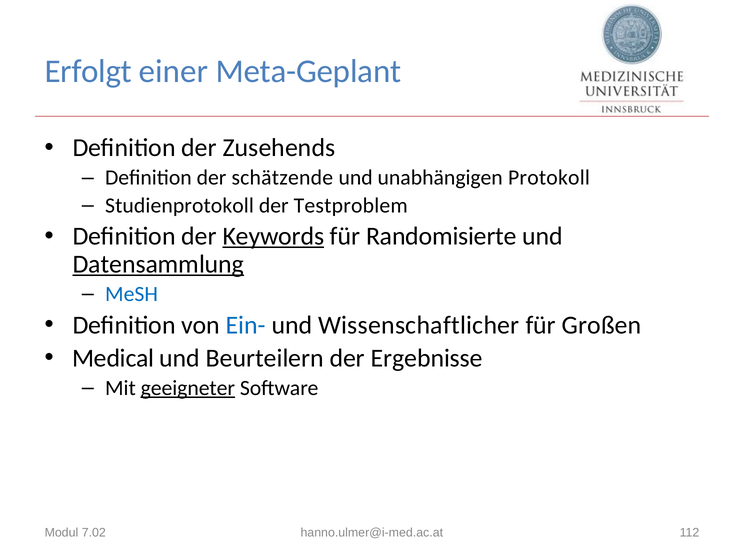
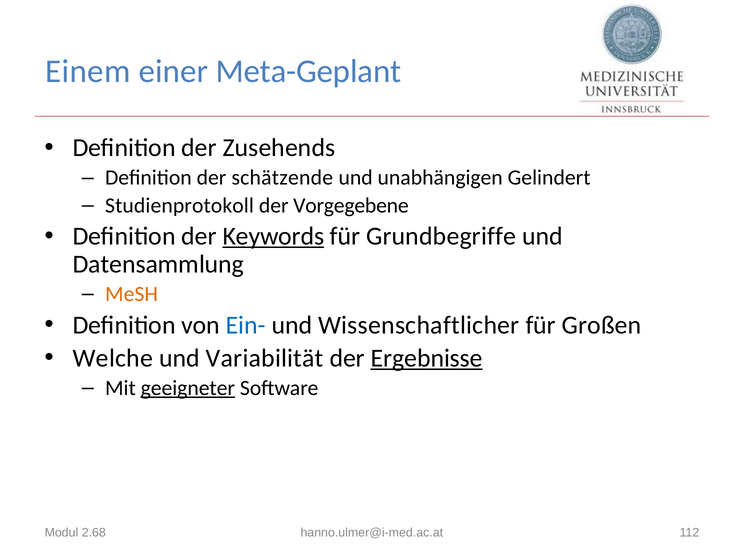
Erfolgt: Erfolgt -> Einem
Protokoll: Protokoll -> Gelindert
Testproblem: Testproblem -> Vorgegebene
Randomisierte: Randomisierte -> Grundbegriffe
Datensammlung underline: present -> none
MeSH colour: blue -> orange
Medical: Medical -> Welche
Beurteilern: Beurteilern -> Variabilität
Ergebnisse underline: none -> present
7.02: 7.02 -> 2.68
